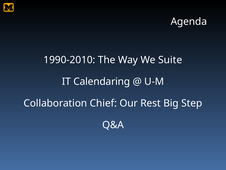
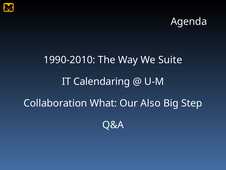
Chief: Chief -> What
Rest: Rest -> Also
